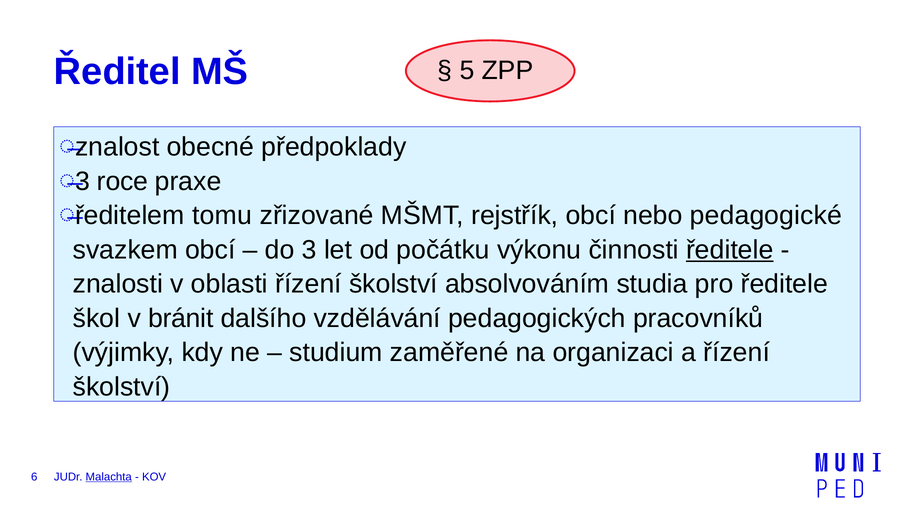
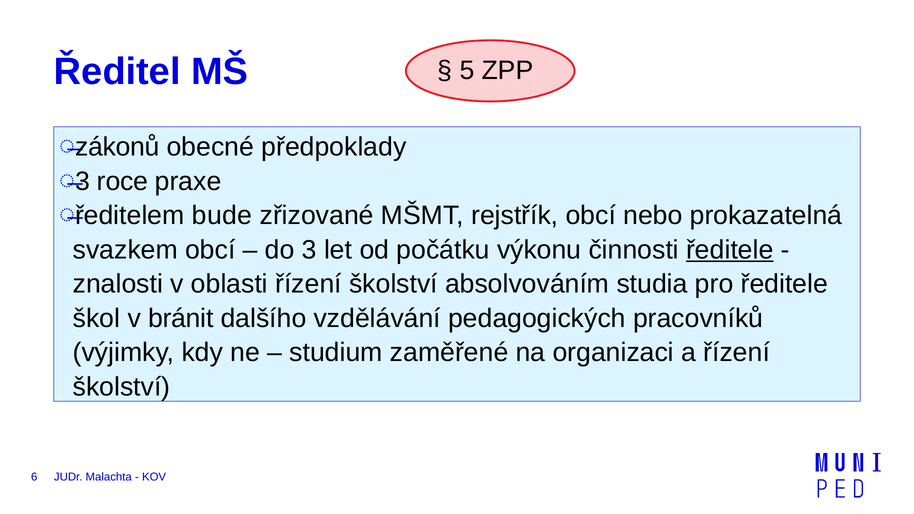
znalost: znalost -> zákonů
tomu: tomu -> bude
pedagogické: pedagogické -> prokazatelná
Malachta underline: present -> none
